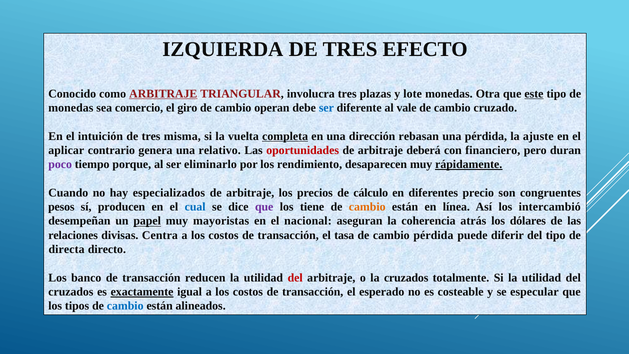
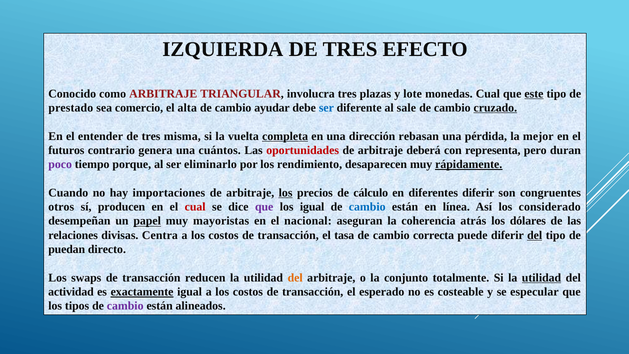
ARBITRAJE at (163, 94) underline: present -> none
monedas Otra: Otra -> Cual
monedas at (71, 108): monedas -> prestado
giro: giro -> alta
operan: operan -> ayudar
vale: vale -> sale
cruzado underline: none -> present
intuición: intuición -> entender
ajuste: ajuste -> mejor
aplicar: aplicar -> futuros
relativo: relativo -> cuántos
financiero: financiero -> representa
especializados: especializados -> importaciones
los at (286, 193) underline: none -> present
diferentes precio: precio -> diferir
pesos: pesos -> otros
cual at (195, 207) colour: blue -> red
los tiene: tiene -> igual
cambio at (367, 207) colour: orange -> blue
intercambió: intercambió -> considerado
cambio pérdida: pérdida -> correcta
del at (535, 235) underline: none -> present
directa: directa -> puedan
banco: banco -> swaps
del at (295, 278) colour: red -> orange
la cruzados: cruzados -> conjunto
utilidad at (542, 278) underline: none -> present
cruzados at (71, 292): cruzados -> actividad
cambio at (125, 306) colour: blue -> purple
